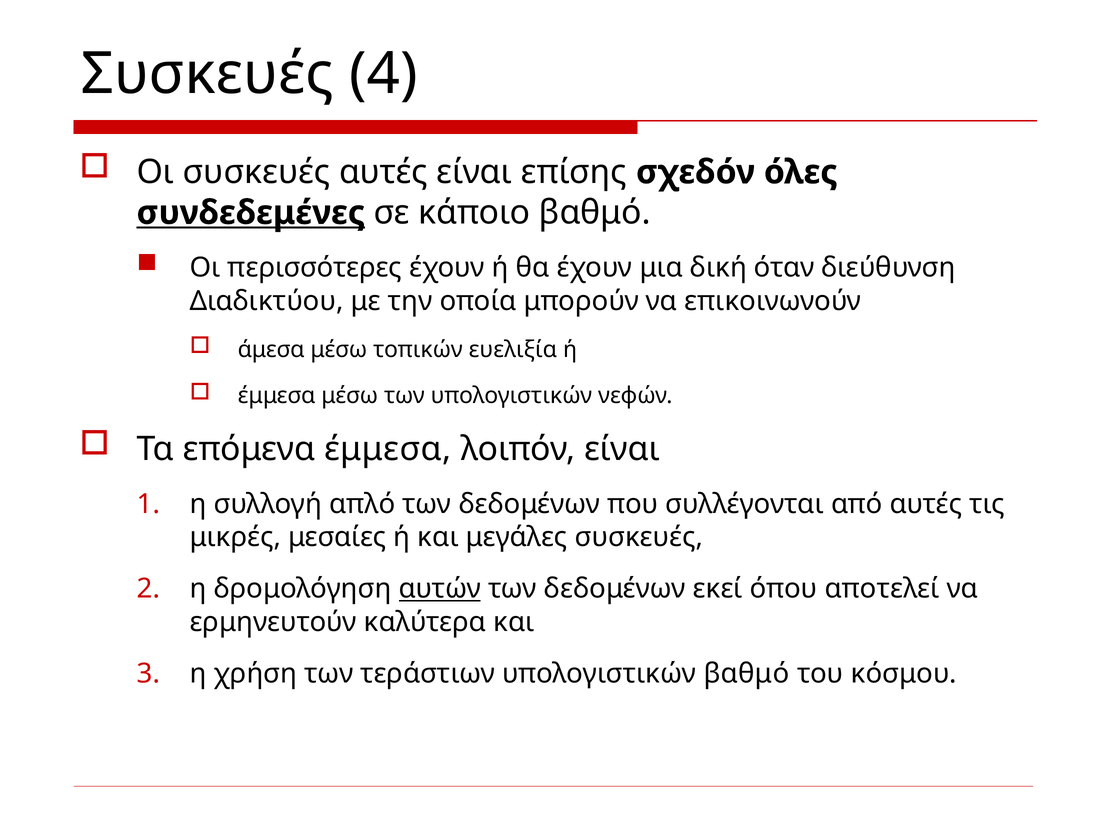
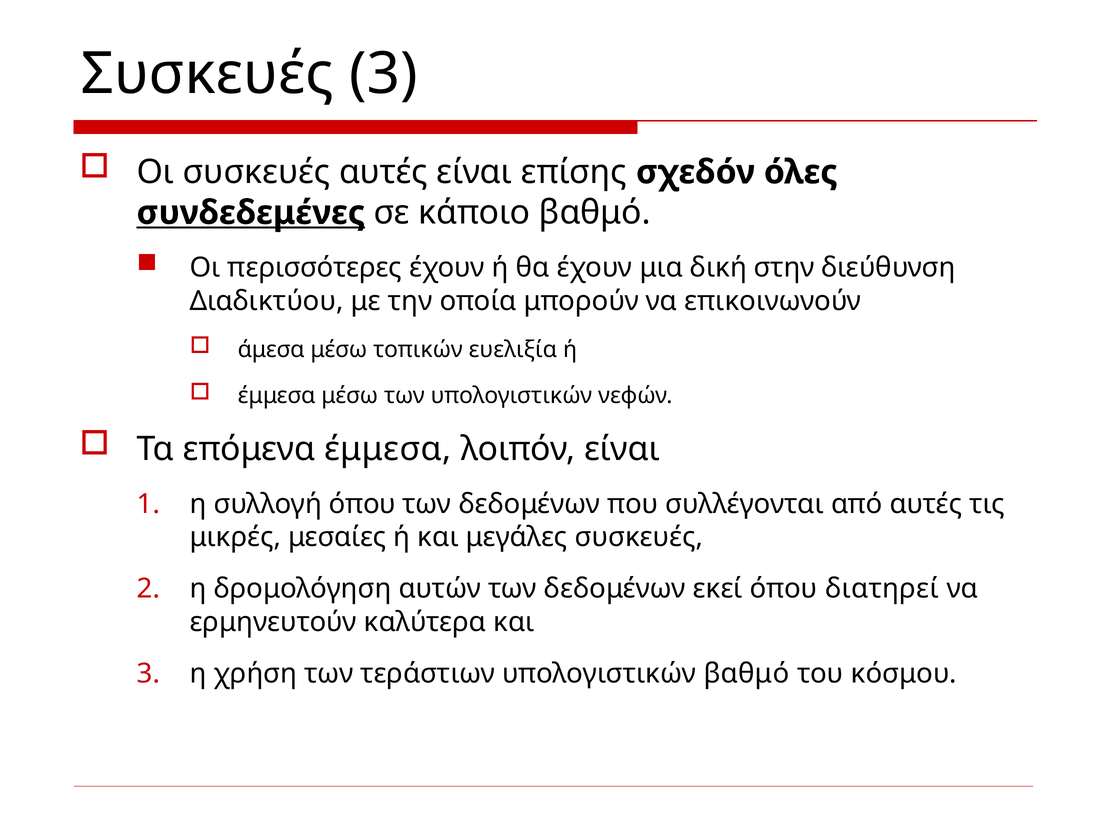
Συσκευές 4: 4 -> 3
όταν: όταν -> στην
συλλογή απλό: απλό -> όπου
αυτών underline: present -> none
αποτελεί: αποτελεί -> διατηρεί
